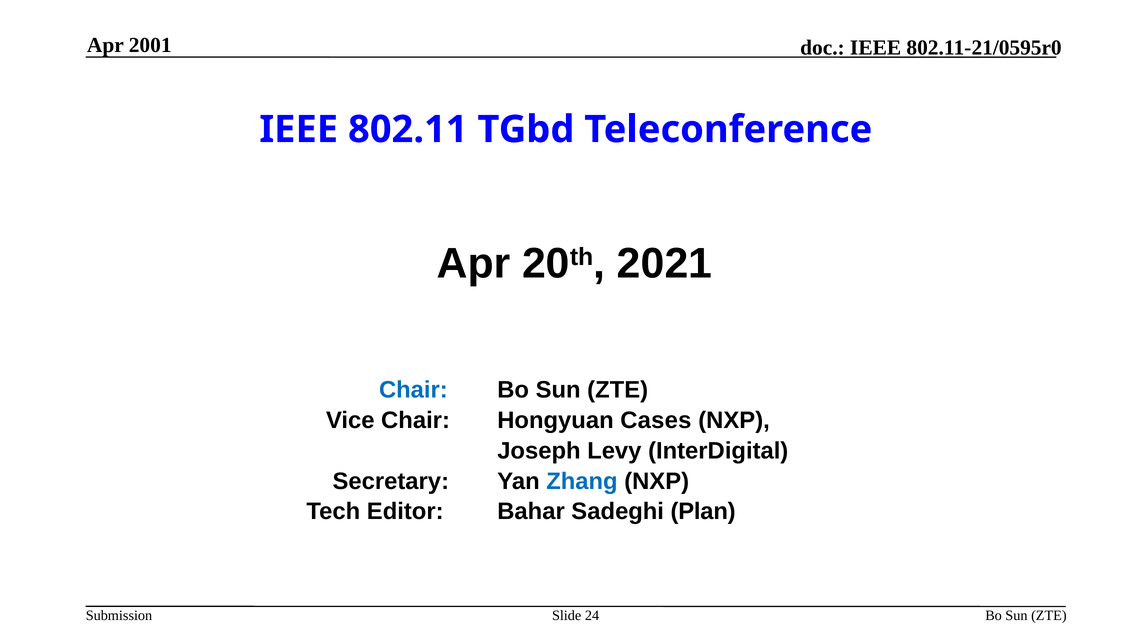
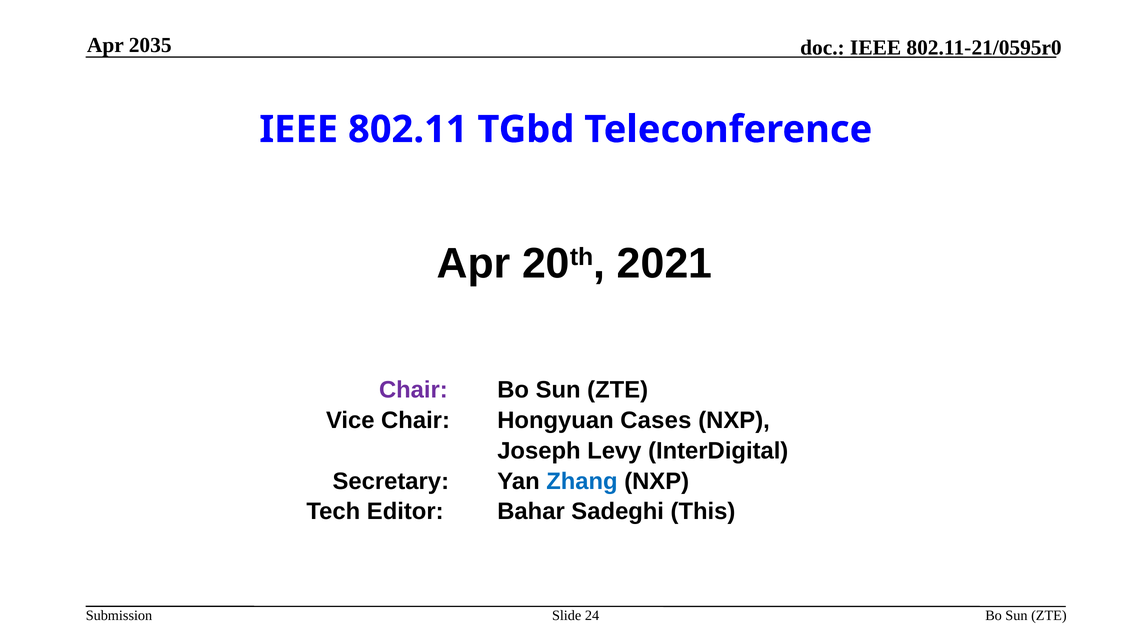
2001: 2001 -> 2035
Chair at (413, 390) colour: blue -> purple
Plan: Plan -> This
